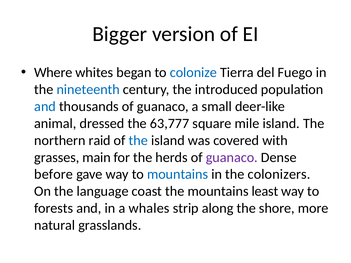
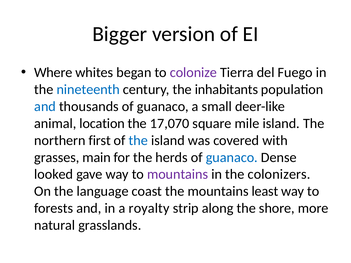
colonize colour: blue -> purple
introduced: introduced -> inhabitants
dressed: dressed -> location
63,777: 63,777 -> 17,070
raid: raid -> first
guanaco at (232, 157) colour: purple -> blue
before: before -> looked
mountains at (178, 174) colour: blue -> purple
whales: whales -> royalty
